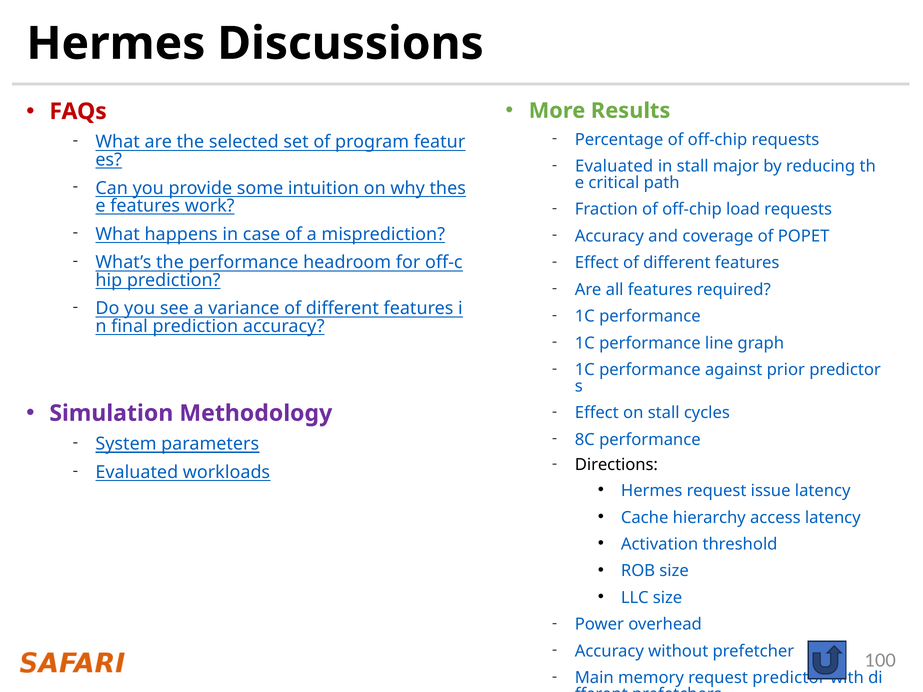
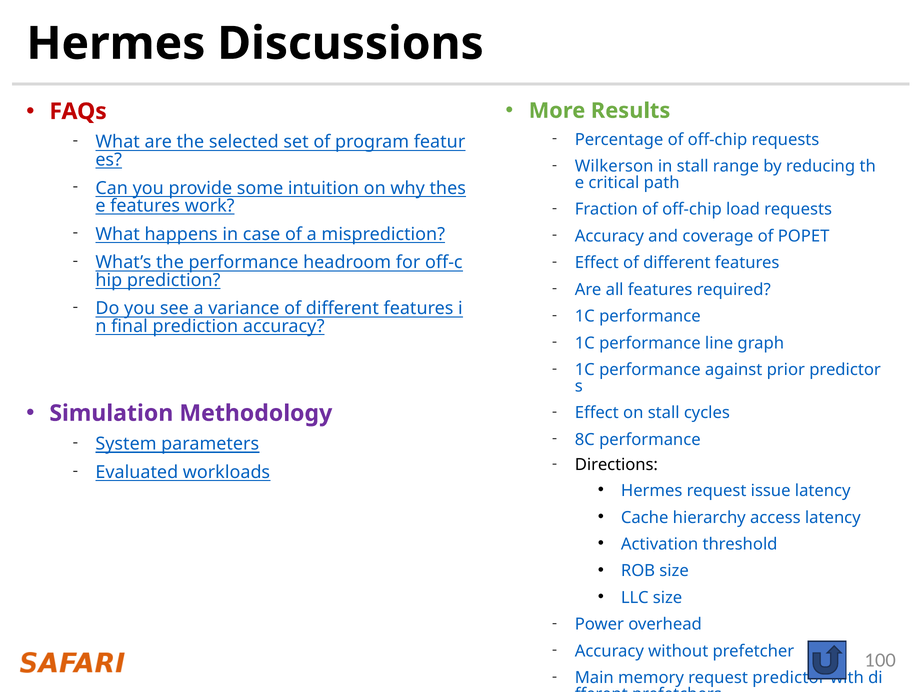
Evaluated at (614, 167): Evaluated -> Wilkerson
major: major -> range
